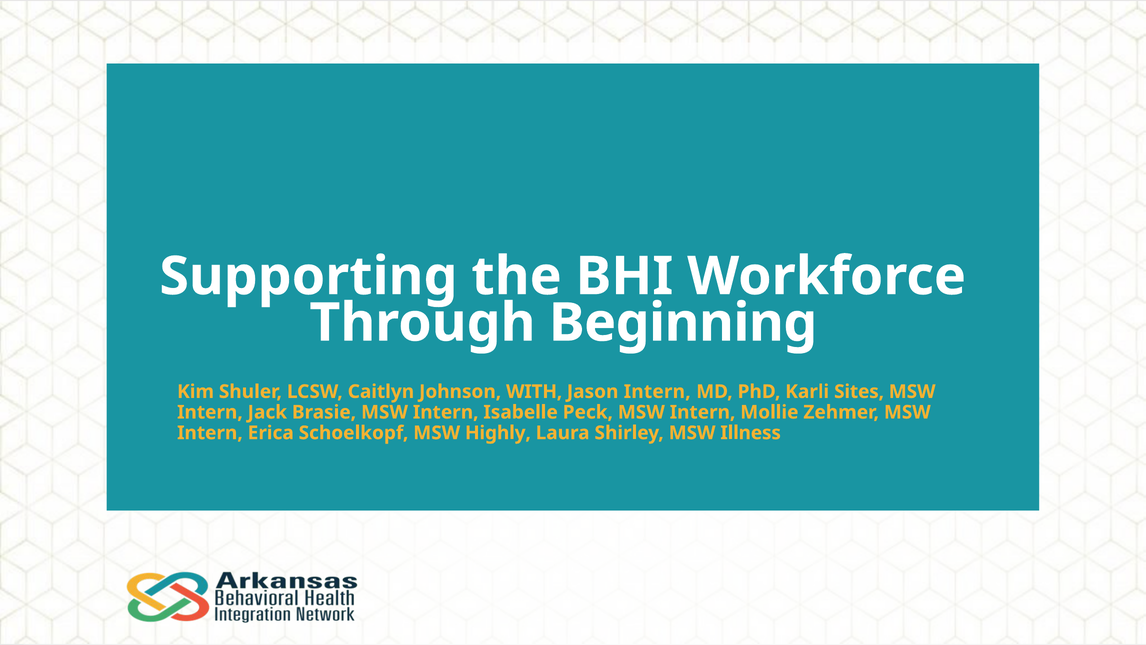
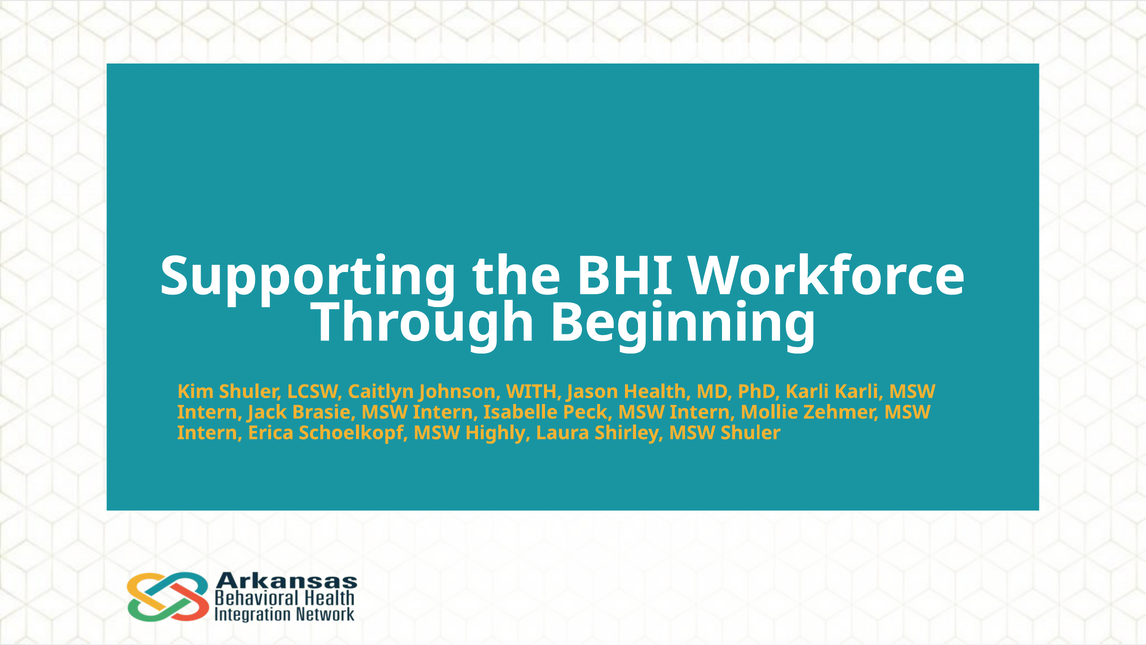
Jason Intern: Intern -> Health
Karli Sites: Sites -> Karli
MSW Illness: Illness -> Shuler
